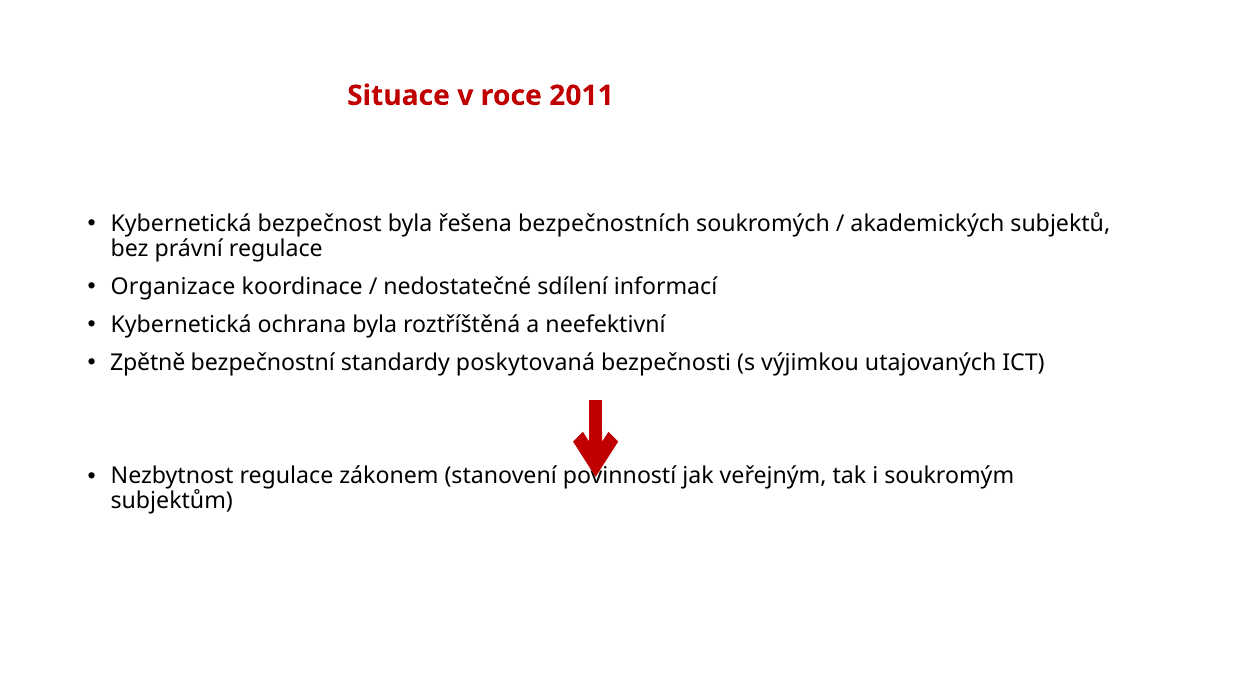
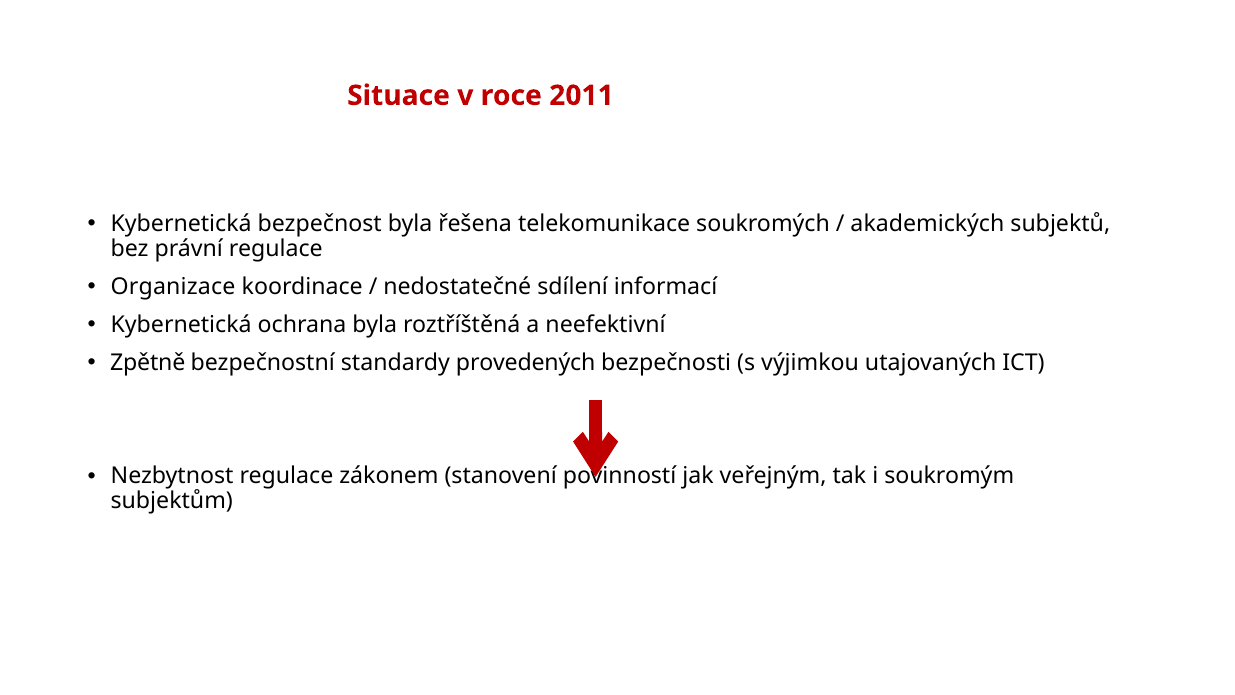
bezpečnostních: bezpečnostních -> telekomunikace
poskytovaná: poskytovaná -> provedených
